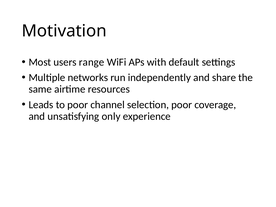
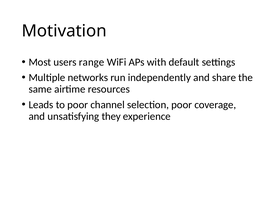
only: only -> they
